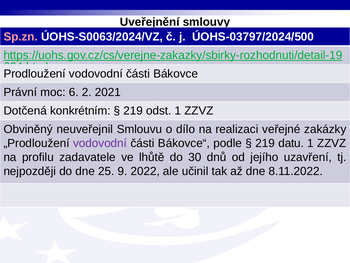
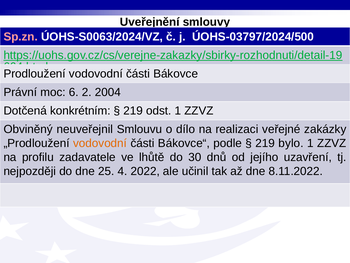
2021: 2021 -> 2004
vodovodní at (100, 143) colour: purple -> orange
datu: datu -> bylo
9: 9 -> 4
